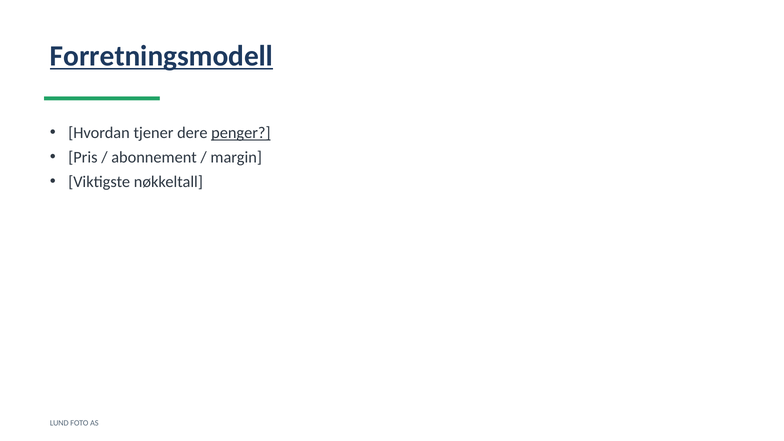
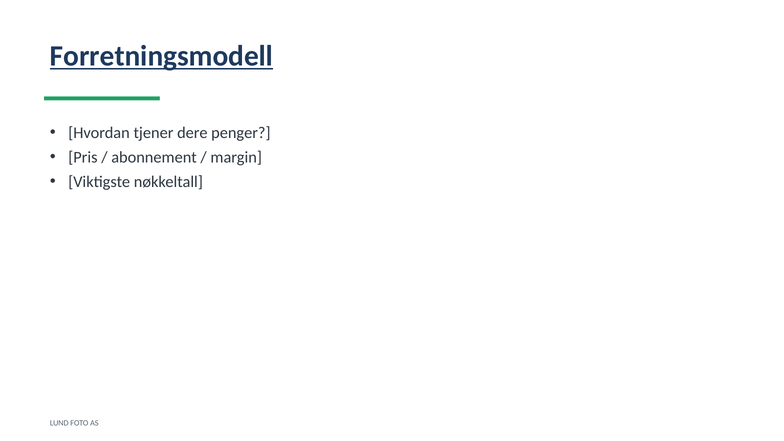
penger underline: present -> none
